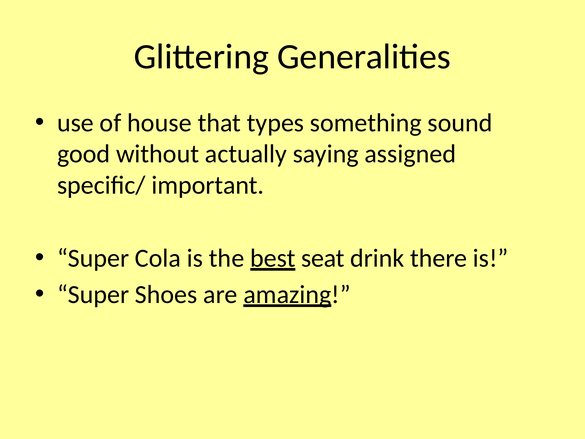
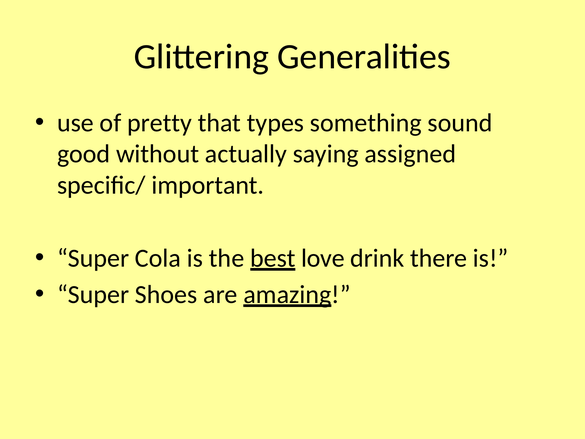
house: house -> pretty
seat: seat -> love
